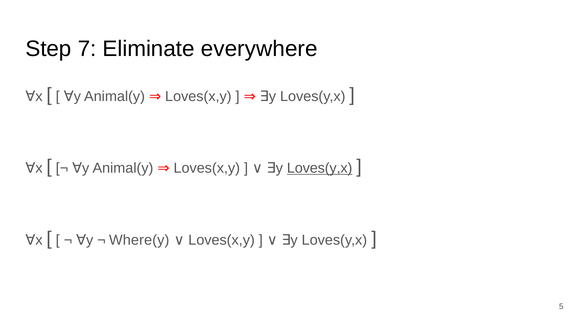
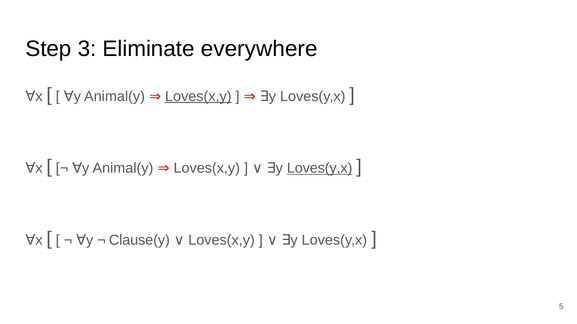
7: 7 -> 3
Loves(x,y at (198, 96) underline: none -> present
Where(y: Where(y -> Clause(y
